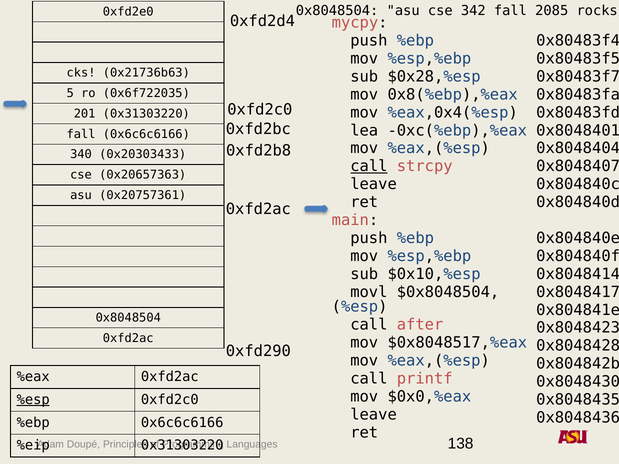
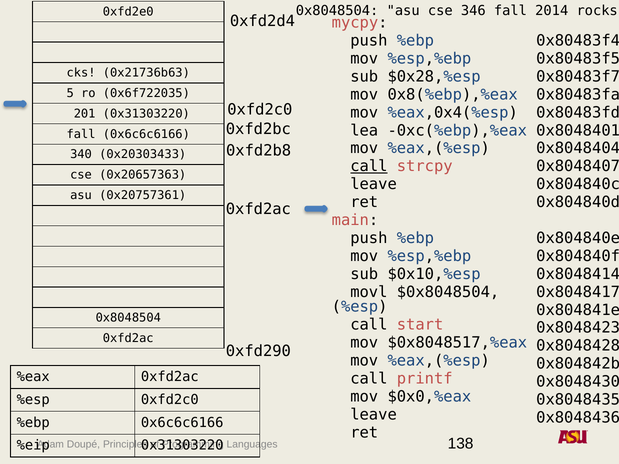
342: 342 -> 346
2085: 2085 -> 2014
after: after -> start
%esp at (33, 400) underline: present -> none
